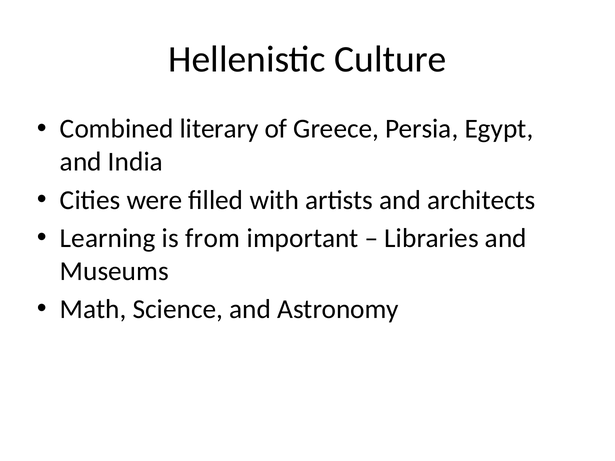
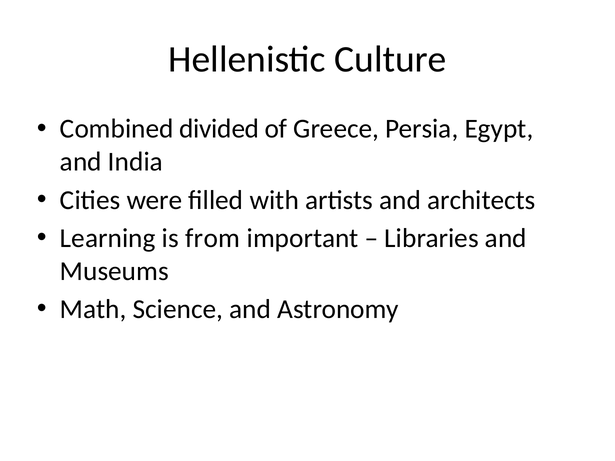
literary: literary -> divided
